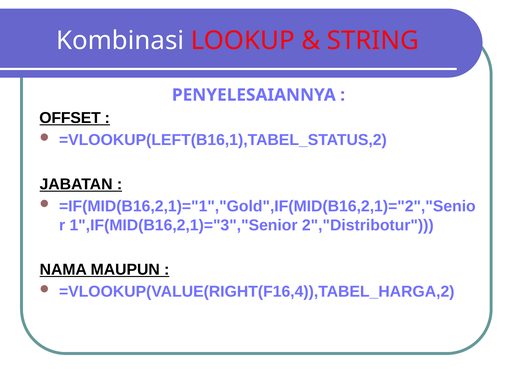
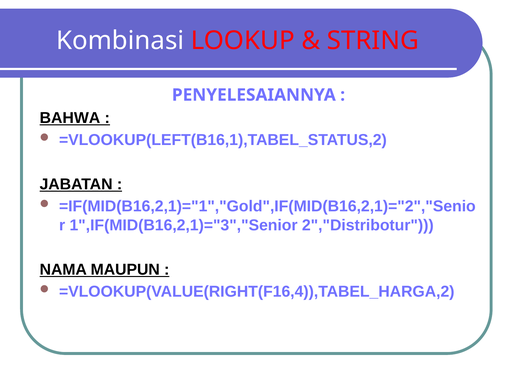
OFFSET: OFFSET -> BAHWA
